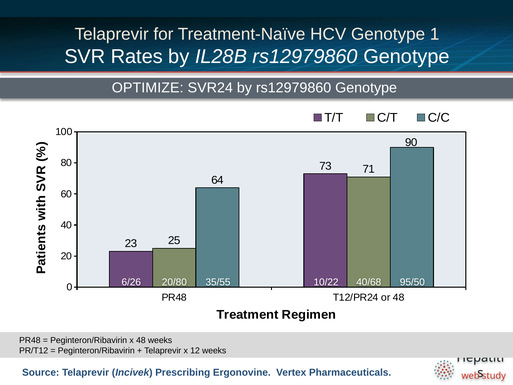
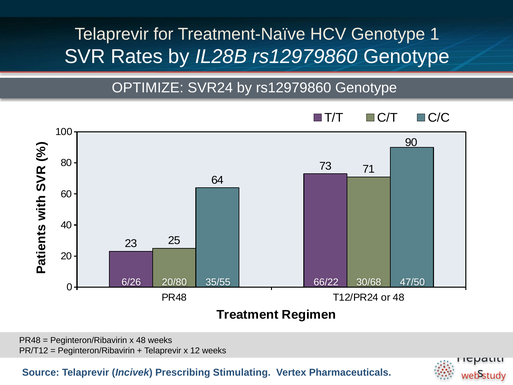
10/22: 10/22 -> 66/22
40/68: 40/68 -> 30/68
95/50: 95/50 -> 47/50
Ergonovine: Ergonovine -> Stimulating
